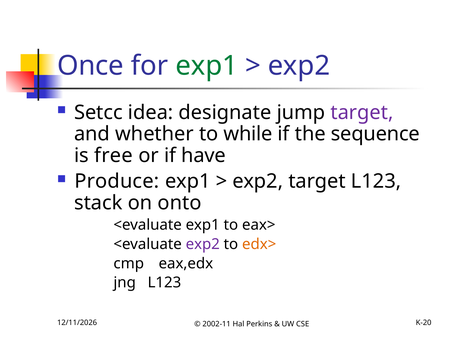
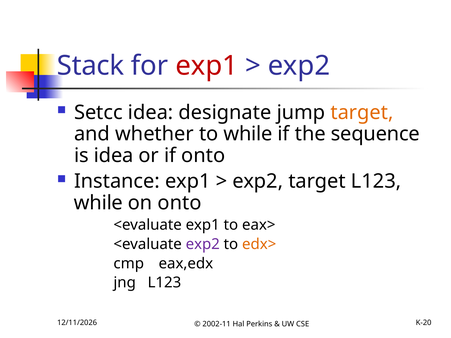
Once: Once -> Stack
exp1 at (207, 66) colour: green -> red
target at (362, 112) colour: purple -> orange
is free: free -> idea
if have: have -> onto
Produce: Produce -> Instance
stack at (98, 203): stack -> while
